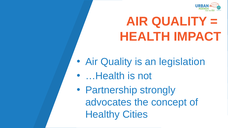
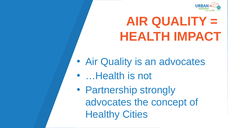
an legislation: legislation -> advocates
